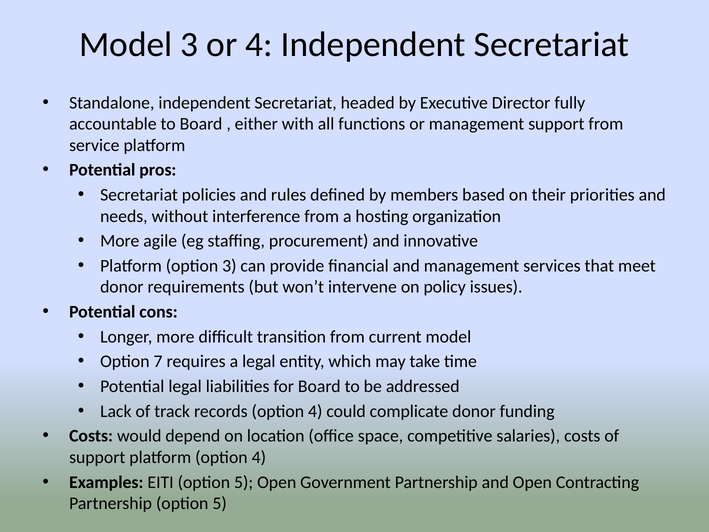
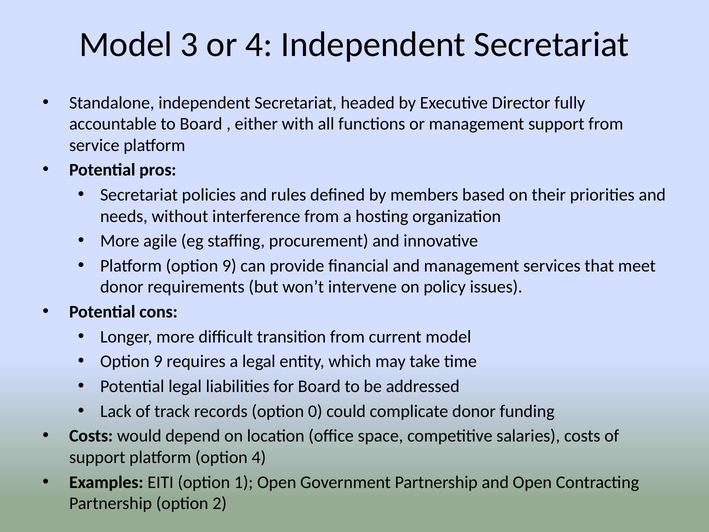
Platform option 3: 3 -> 9
7 at (158, 361): 7 -> 9
records option 4: 4 -> 0
EITI option 5: 5 -> 1
Partnership option 5: 5 -> 2
